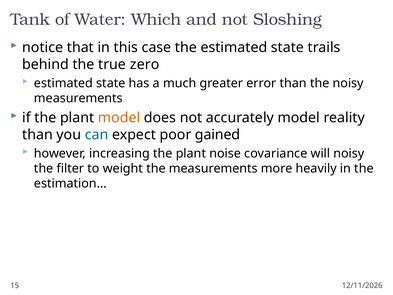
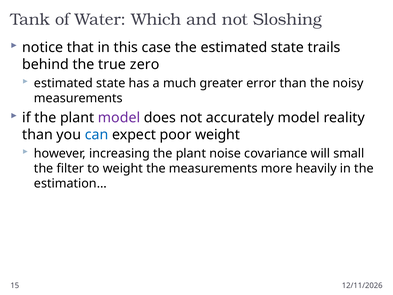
model at (119, 118) colour: orange -> purple
poor gained: gained -> weight
will noisy: noisy -> small
